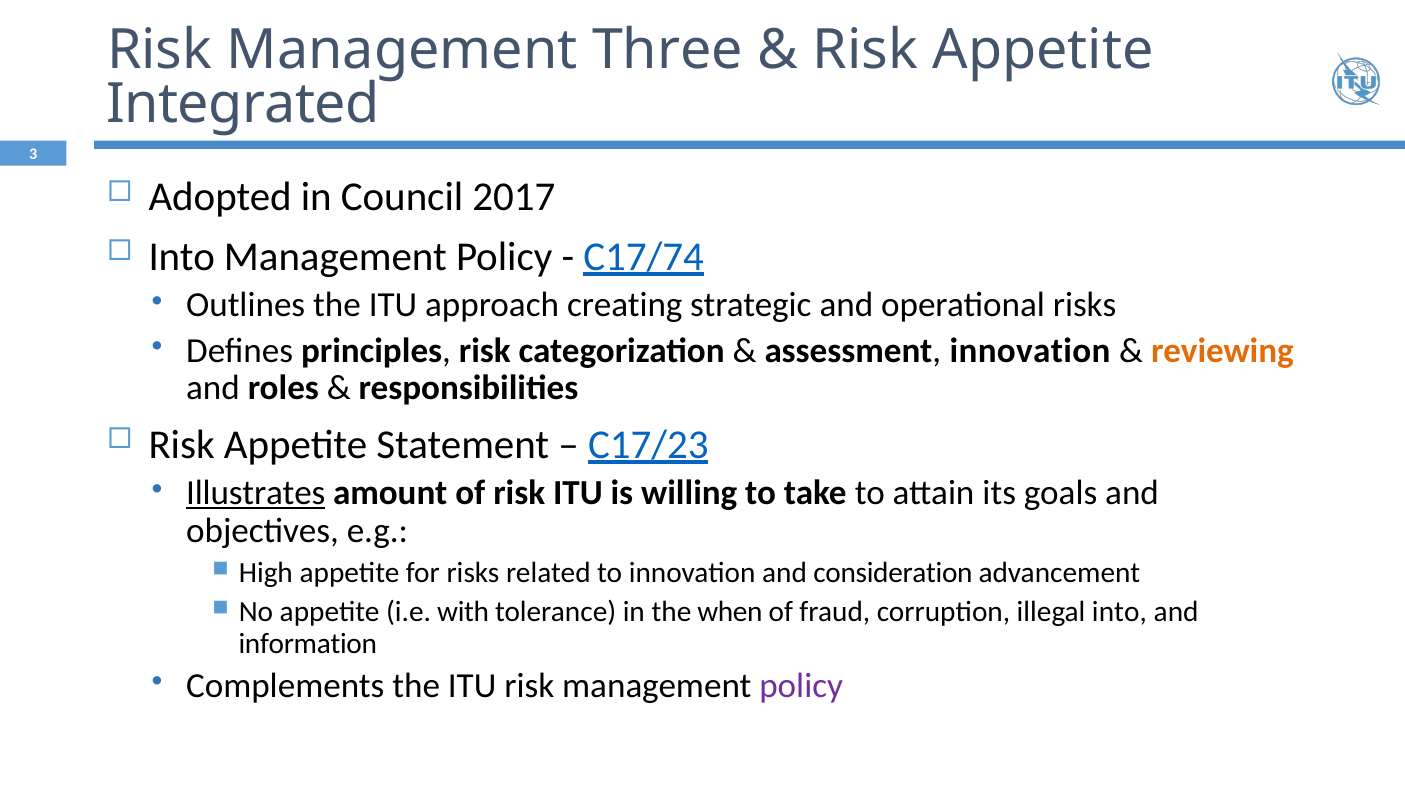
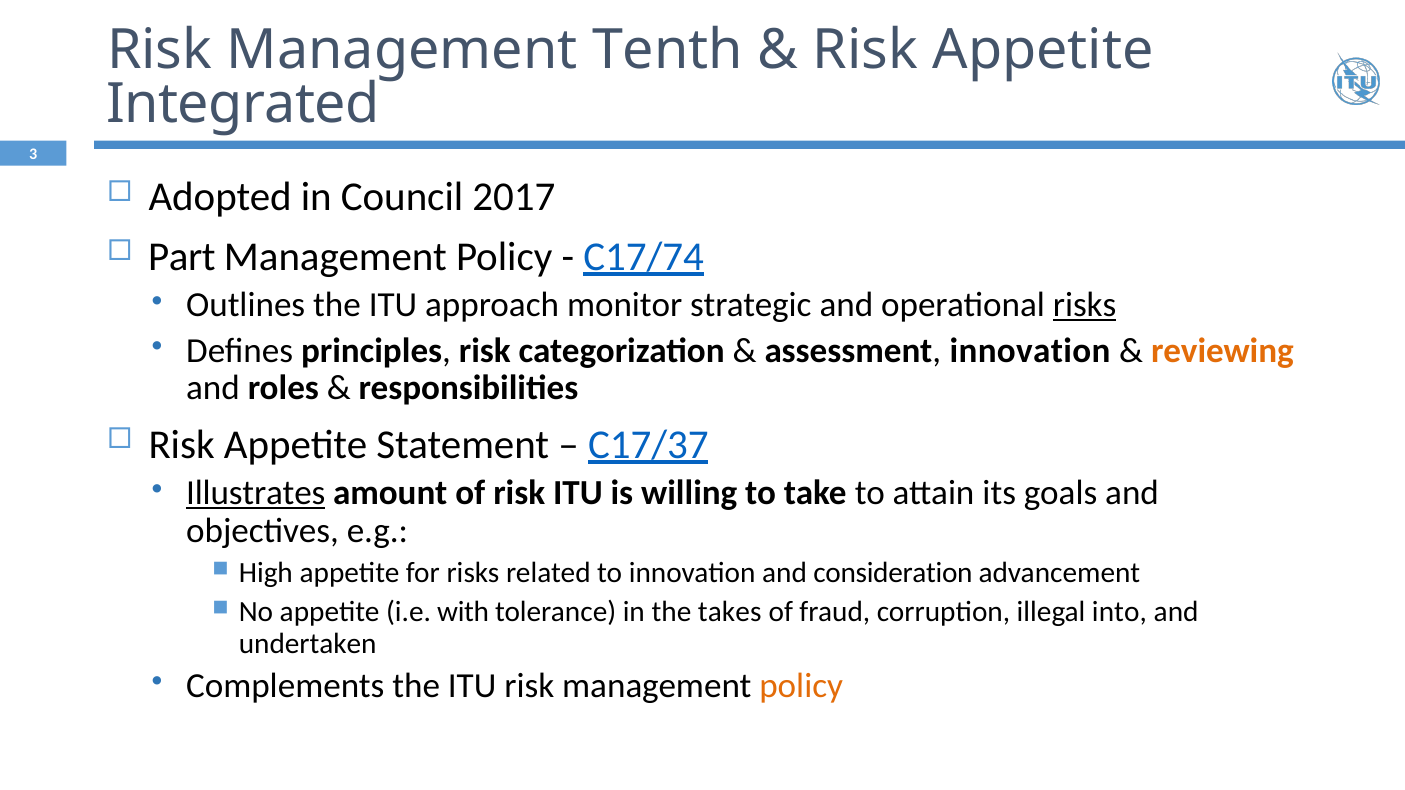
Three: Three -> Tenth
Into at (182, 257): Into -> Part
creating: creating -> monitor
risks at (1085, 305) underline: none -> present
C17/23: C17/23 -> C17/37
when: when -> takes
information: information -> undertaken
policy at (801, 686) colour: purple -> orange
